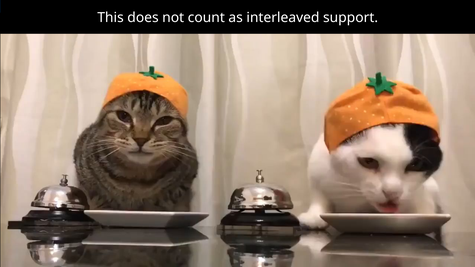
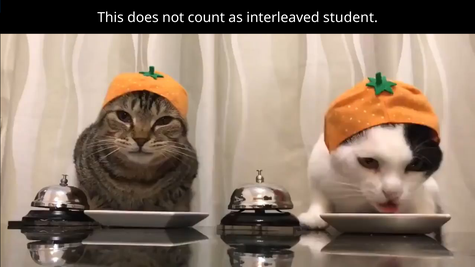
support: support -> student
